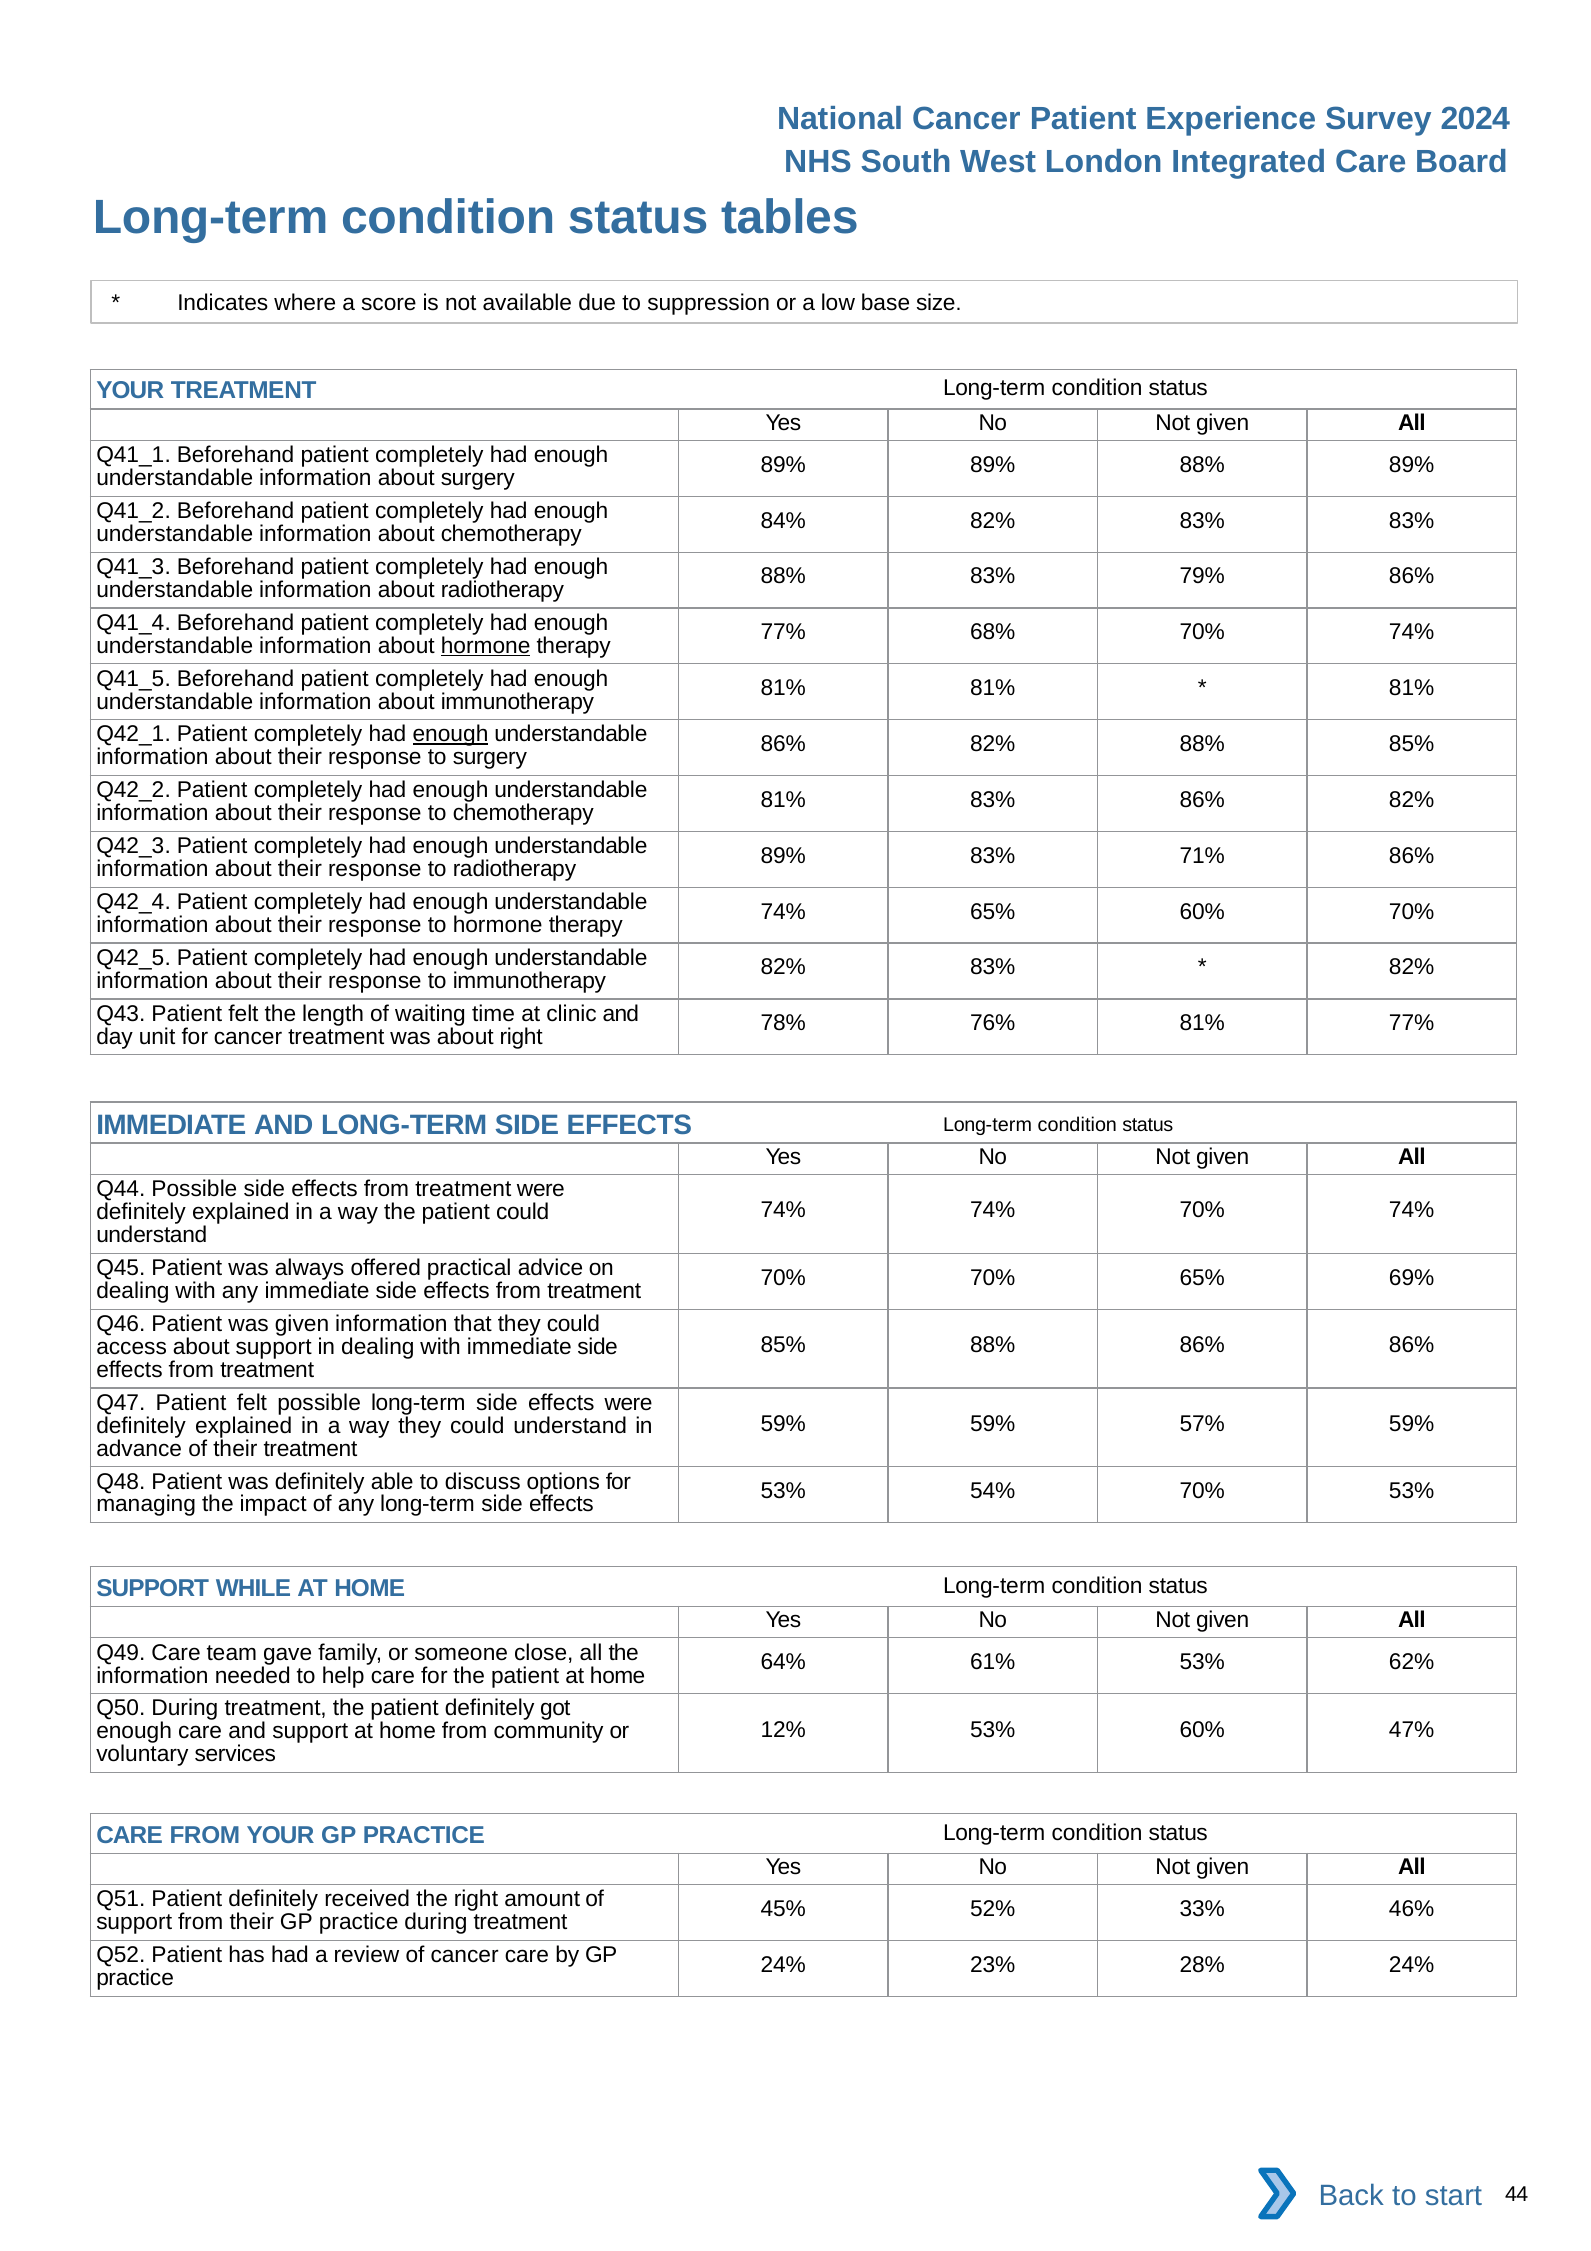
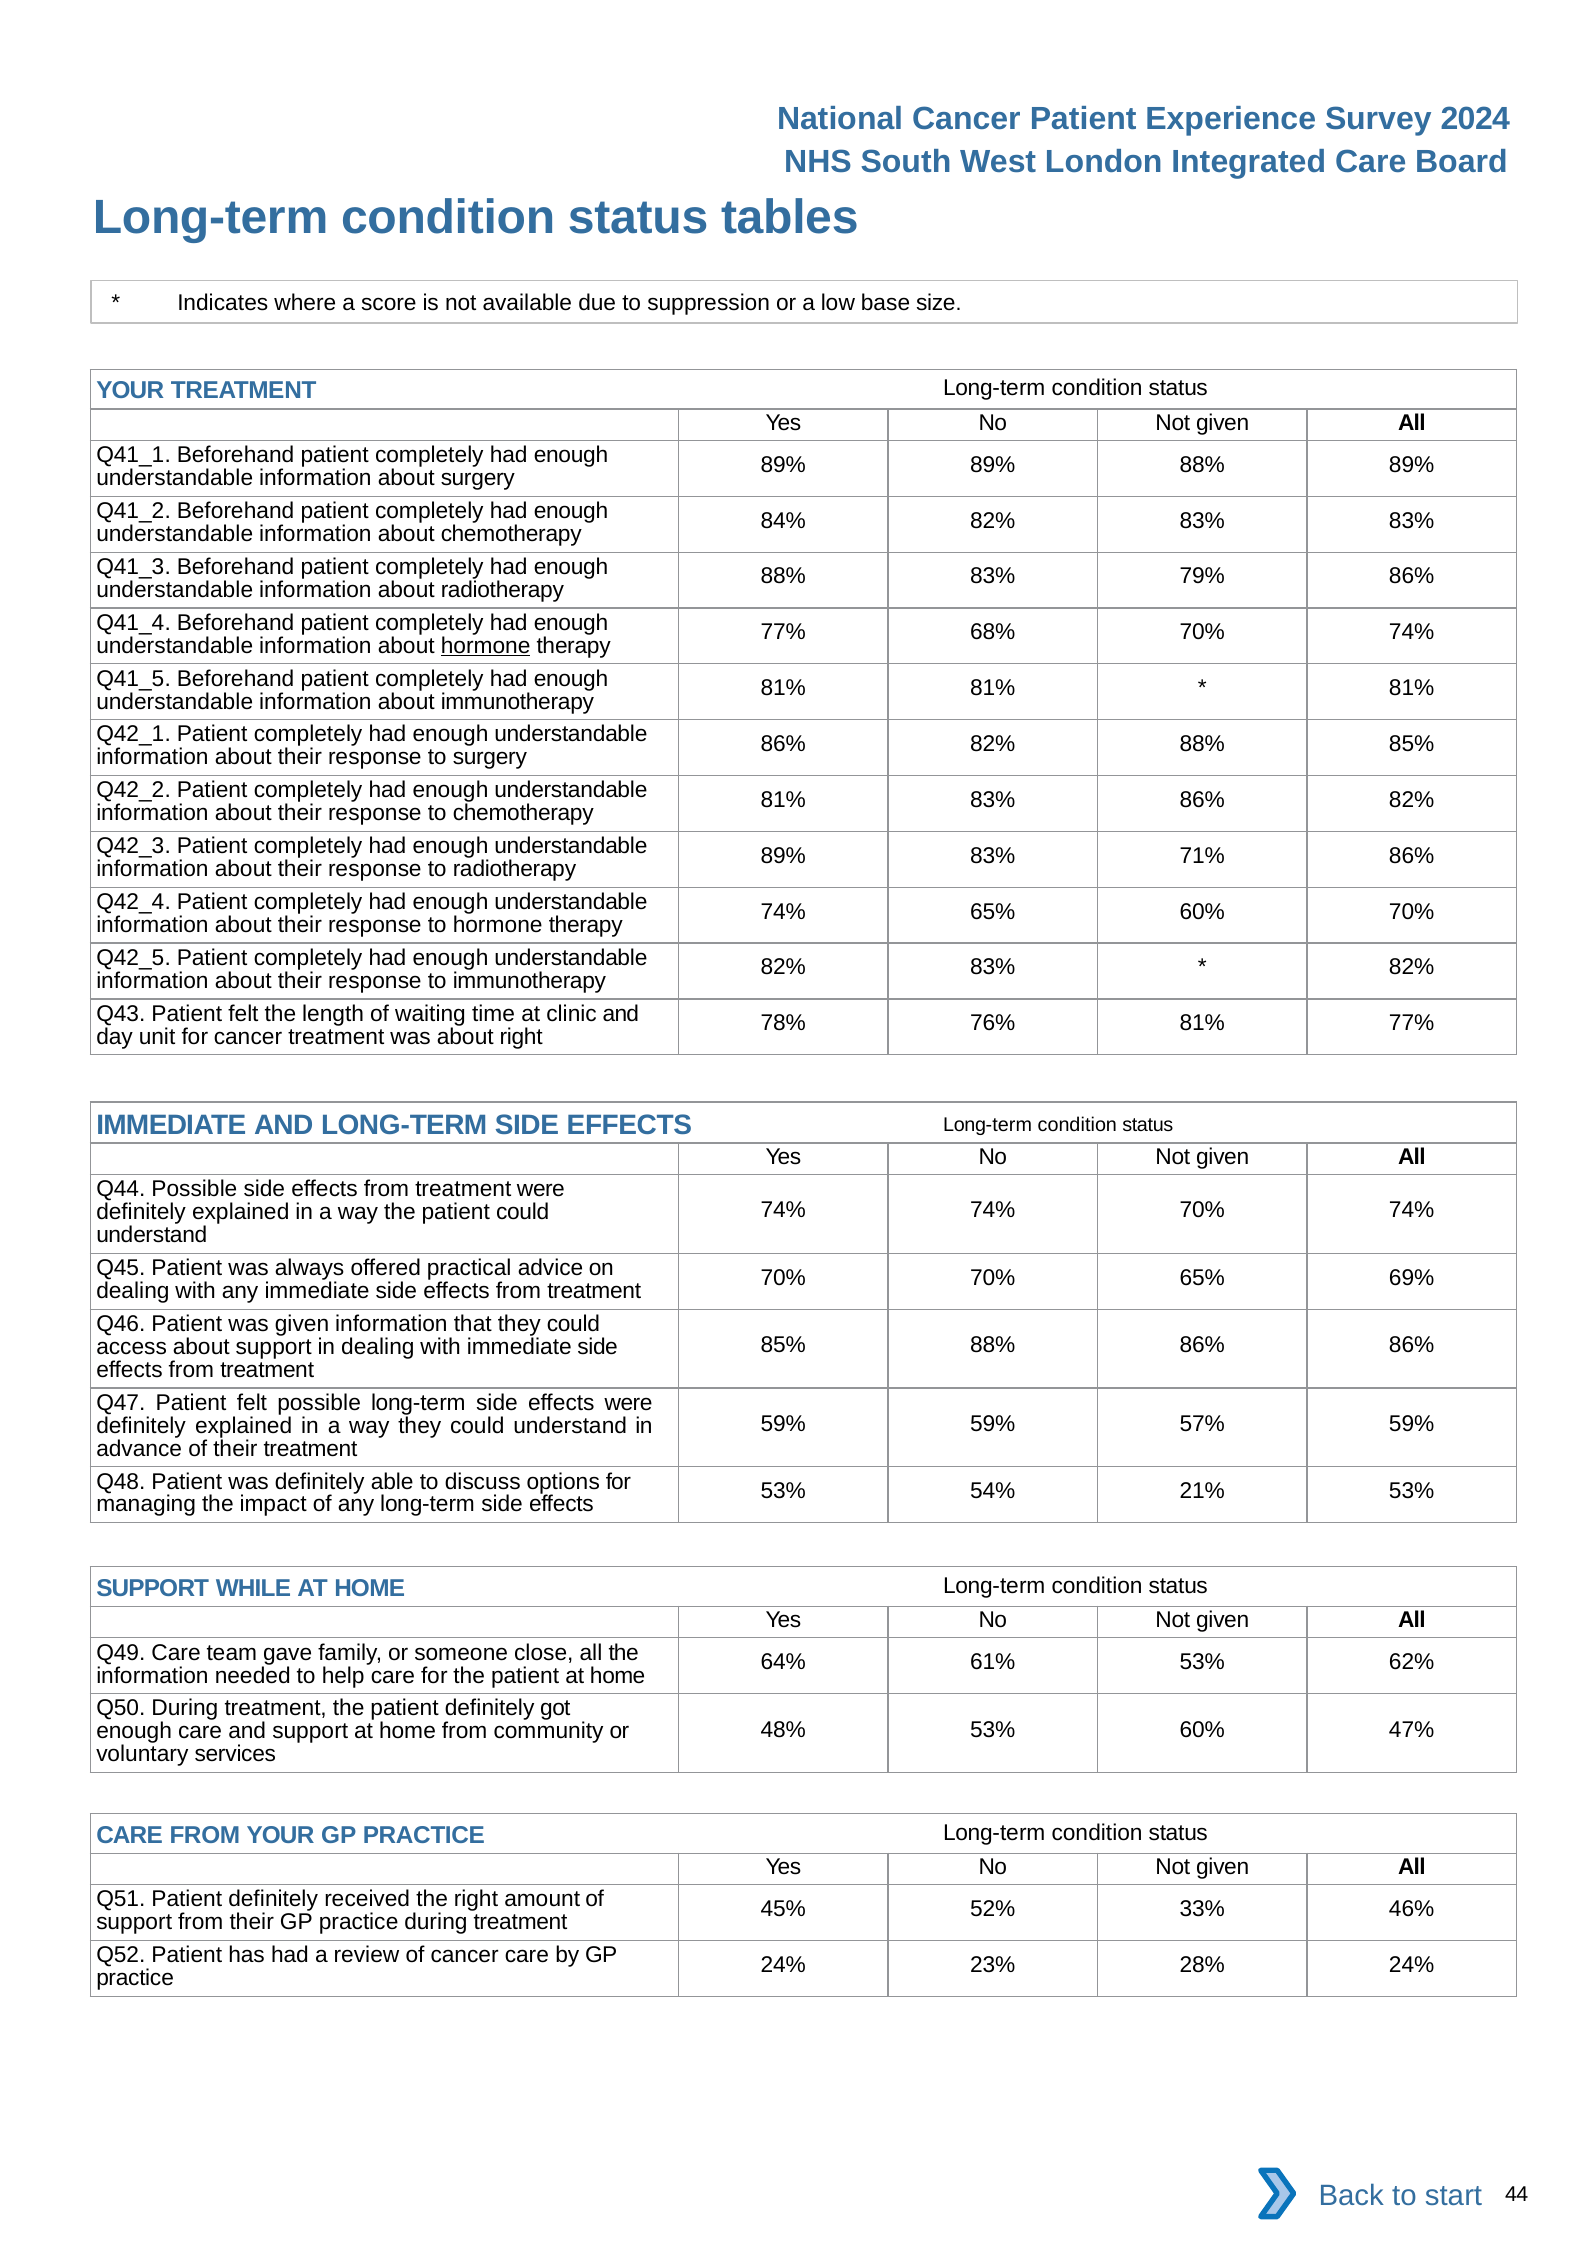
enough at (450, 735) underline: present -> none
54% 70%: 70% -> 21%
12%: 12% -> 48%
